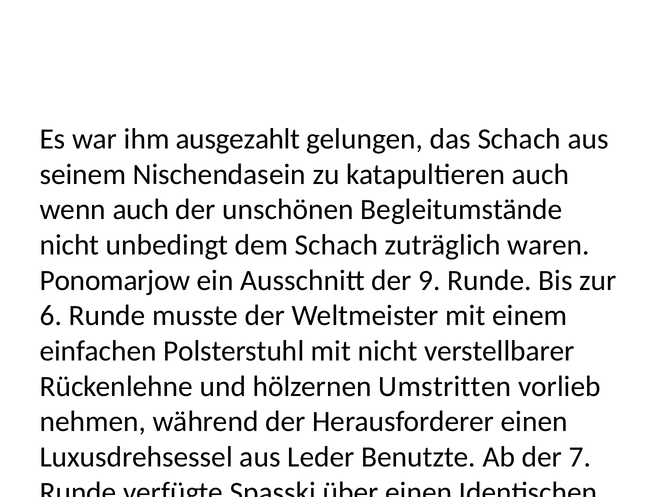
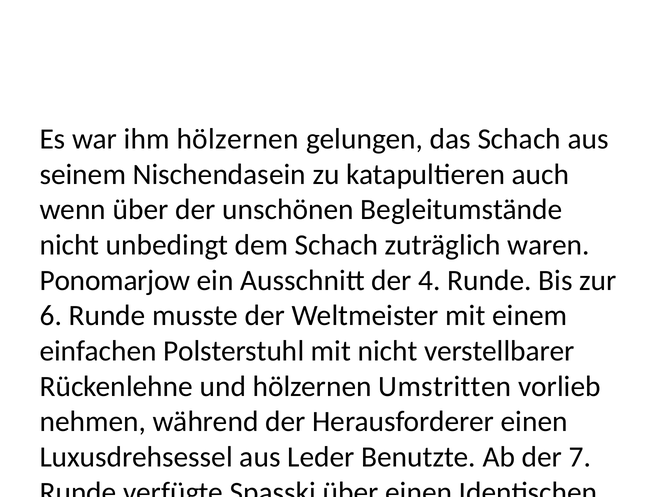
ihm ausgezahlt: ausgezahlt -> hölzernen
wenn auch: auch -> über
9: 9 -> 4
